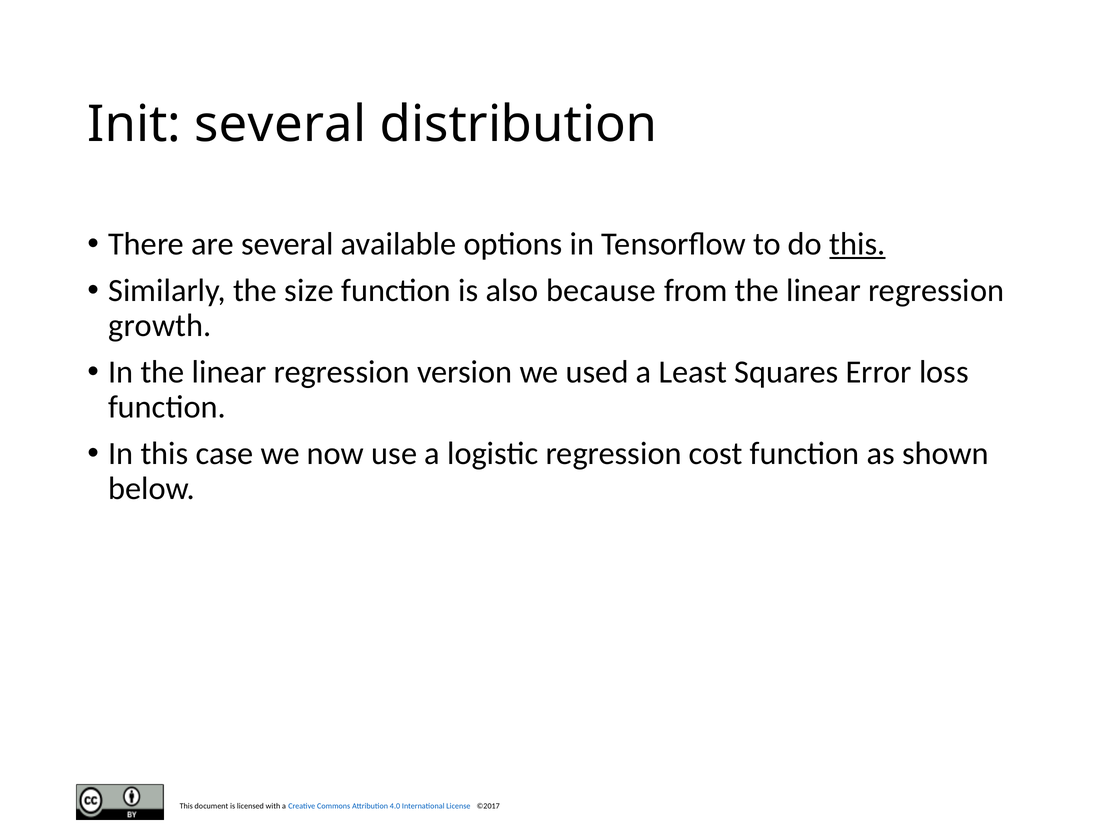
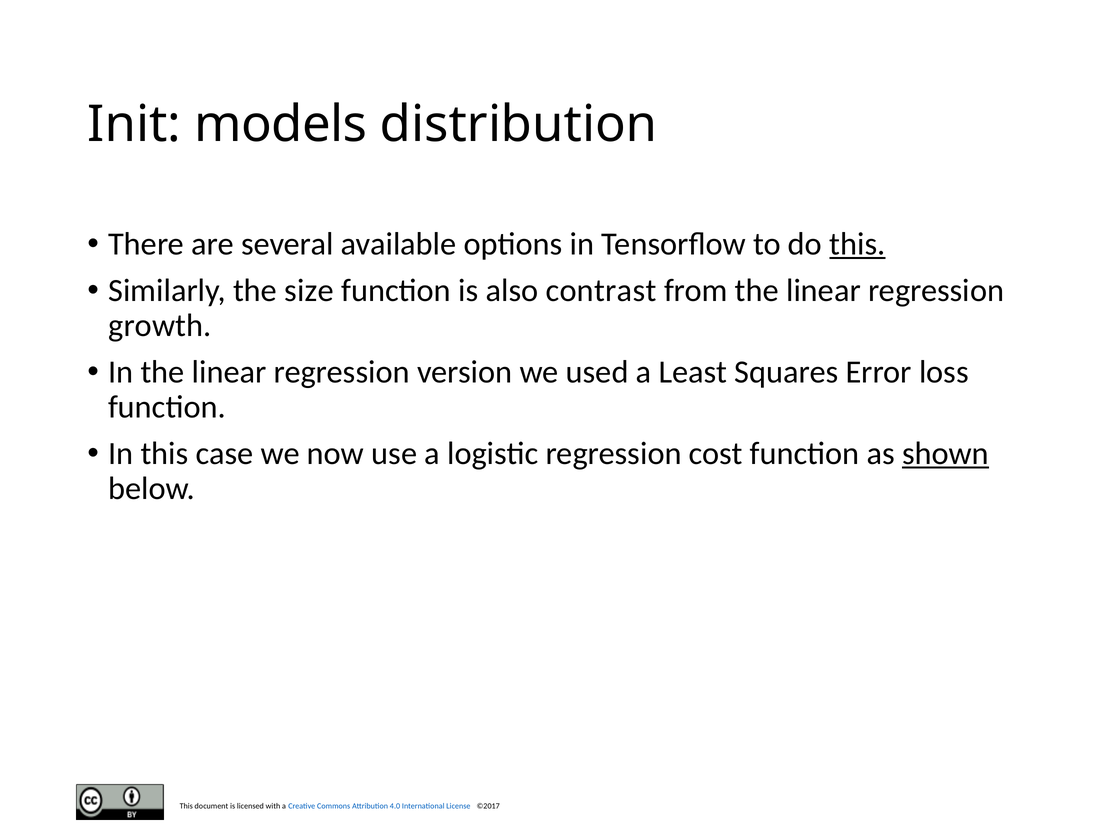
Init several: several -> models
because: because -> contrast
shown underline: none -> present
